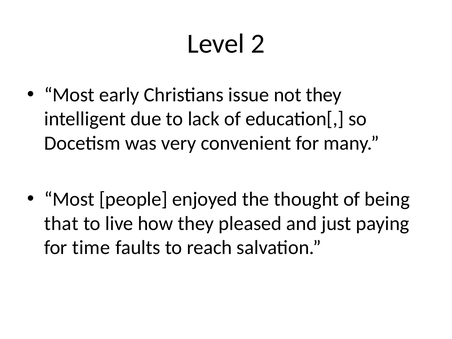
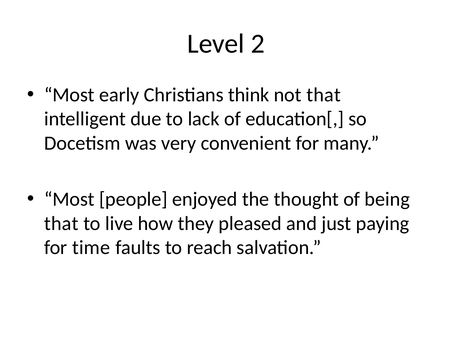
issue: issue -> think
not they: they -> that
